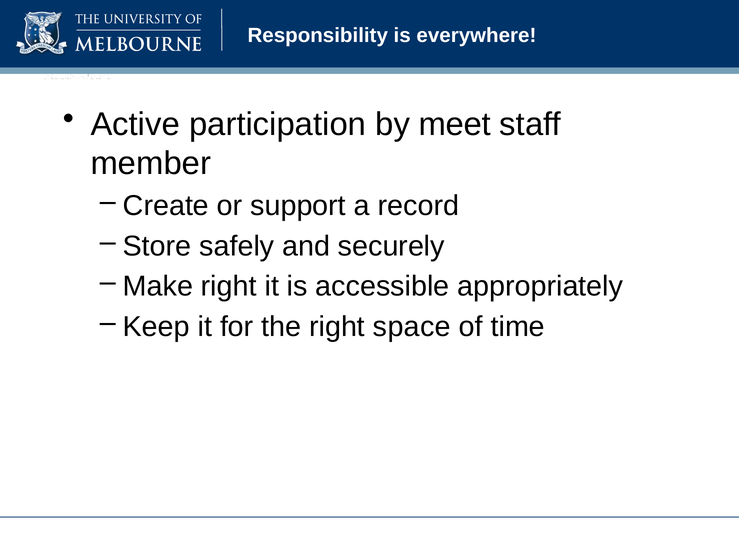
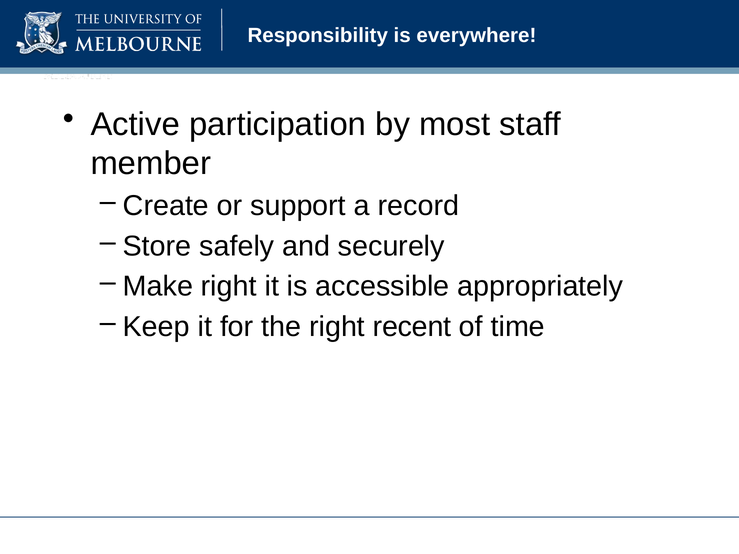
meet: meet -> most
space: space -> recent
